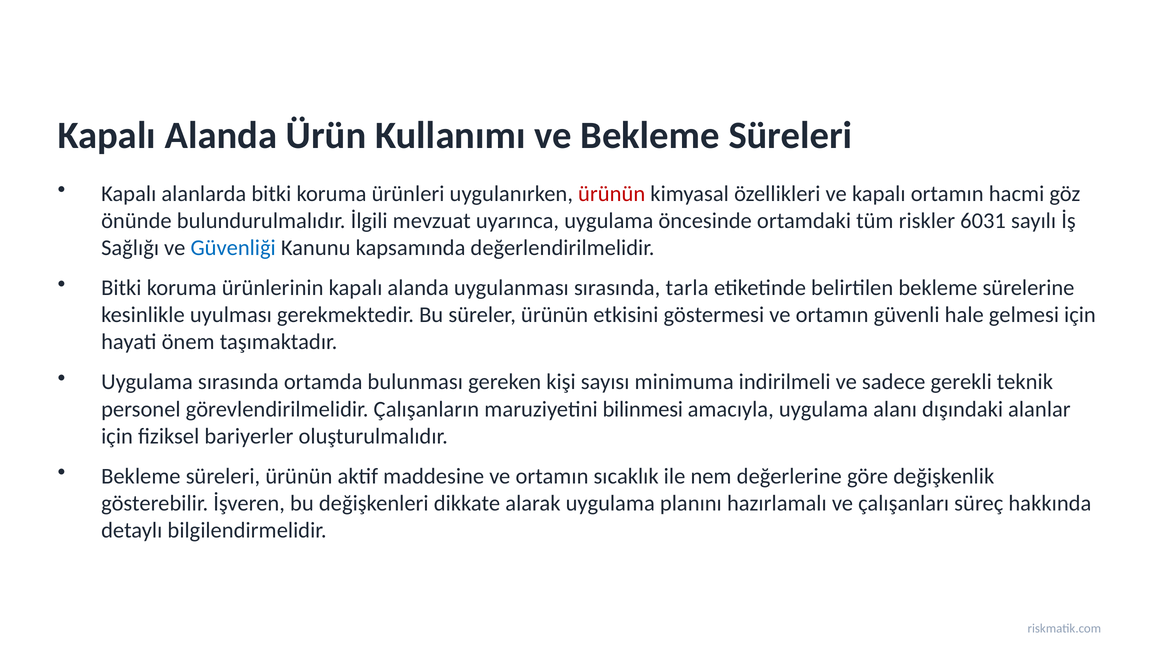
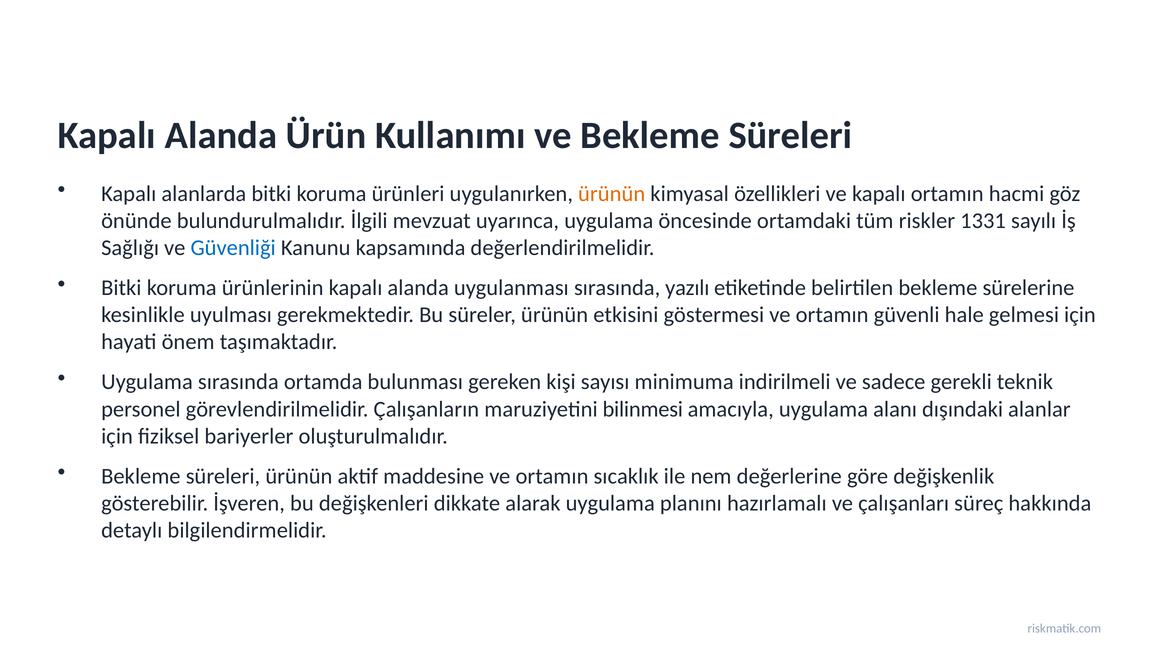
ürünün at (612, 194) colour: red -> orange
6031: 6031 -> 1331
tarla: tarla -> yazılı
